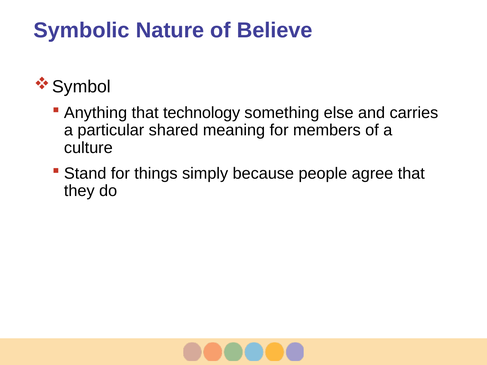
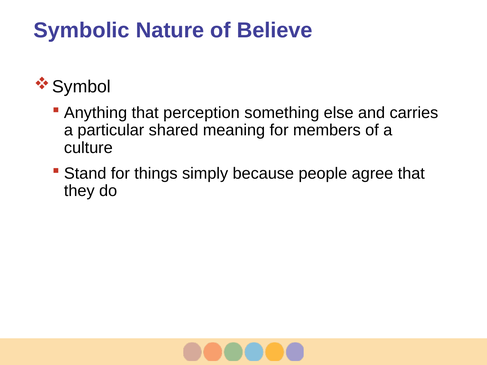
technology: technology -> perception
